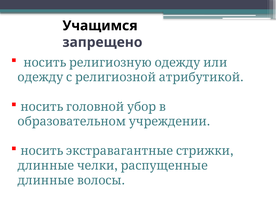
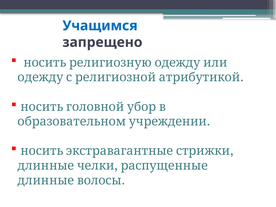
Учащимся colour: black -> blue
